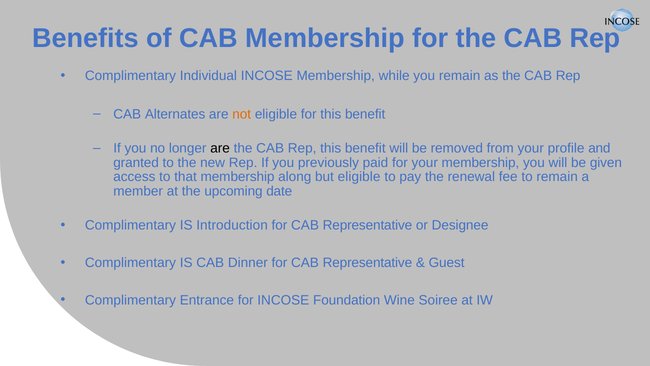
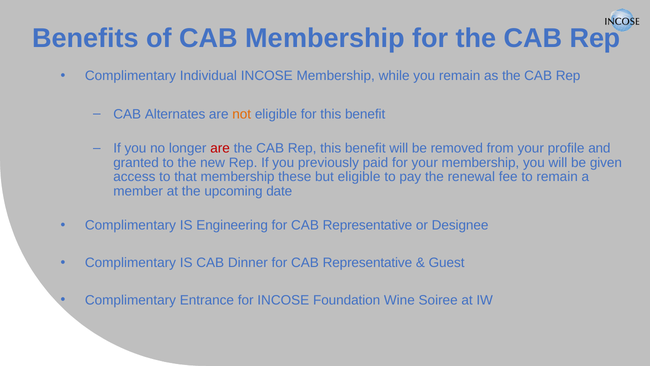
are at (220, 148) colour: black -> red
along: along -> these
Introduction: Introduction -> Engineering
